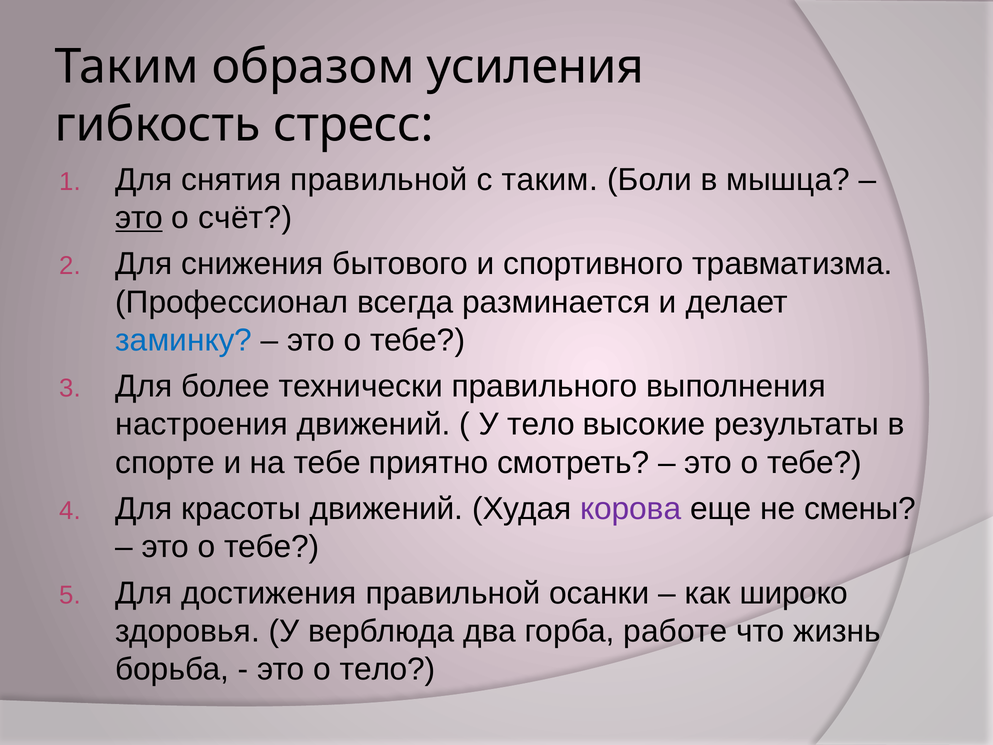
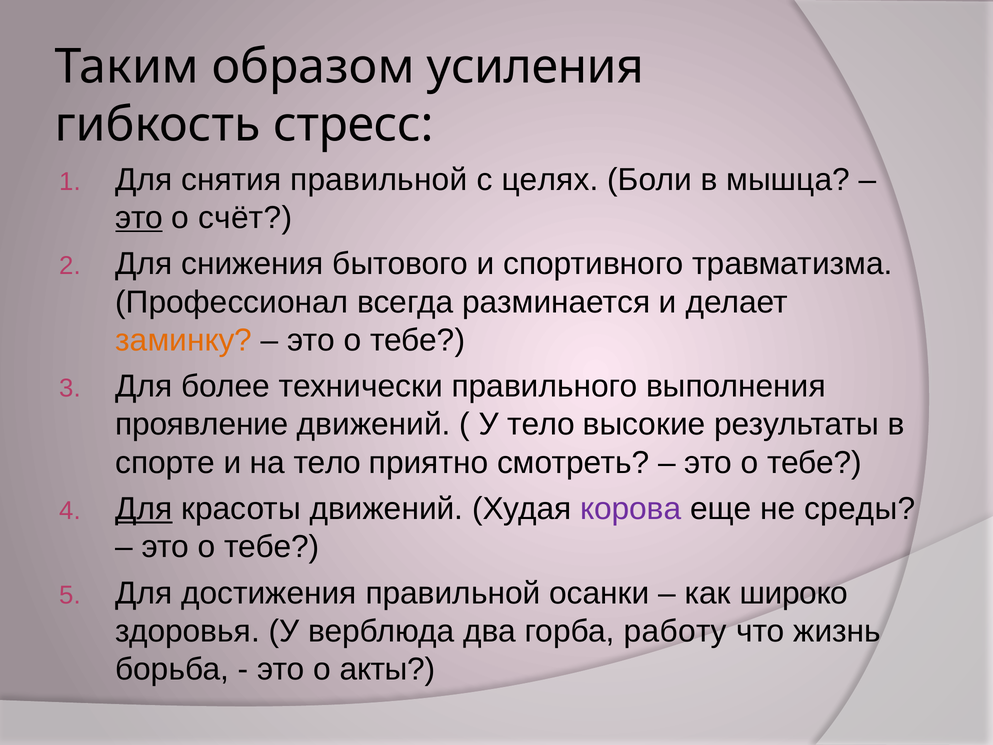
с таким: таким -> целях
заминку colour: blue -> orange
настроения: настроения -> проявление
на тебе: тебе -> тело
Для at (144, 509) underline: none -> present
смены: смены -> среды
работе: работе -> работу
о тело: тело -> акты
